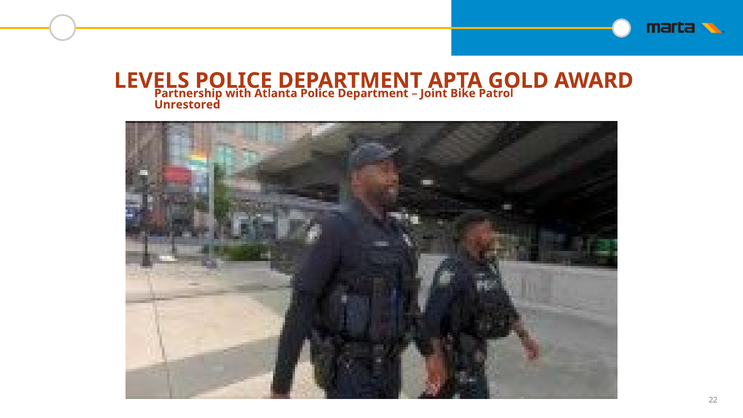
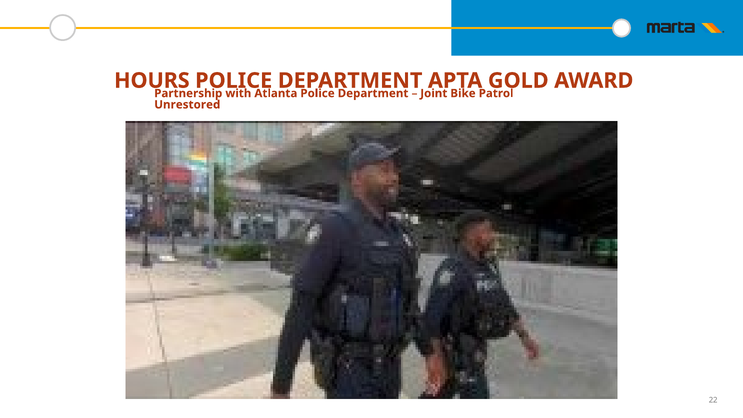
LEVELS: LEVELS -> HOURS
